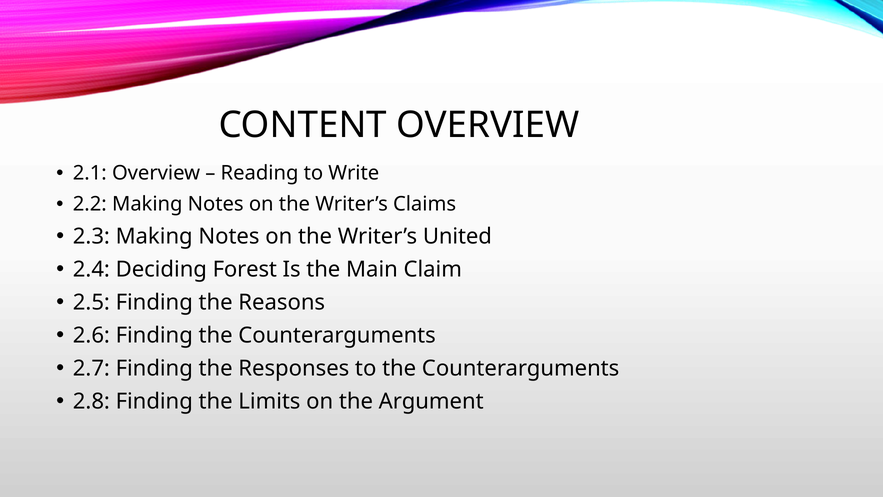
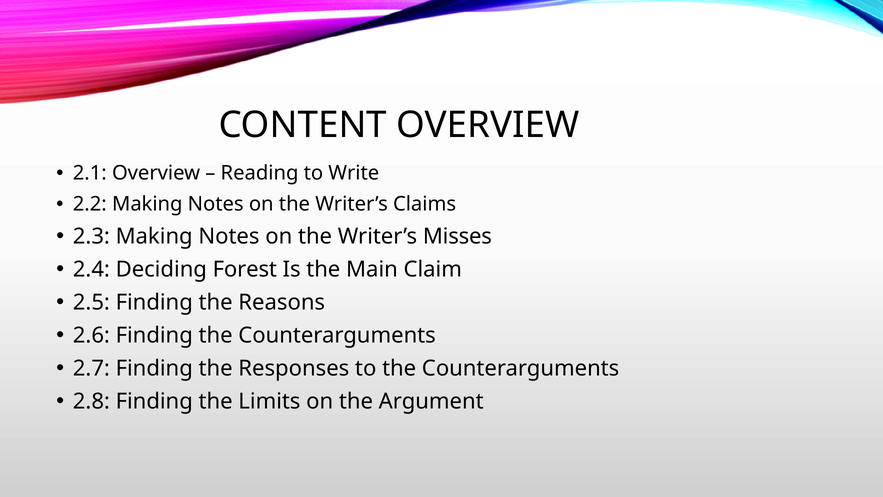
United: United -> Misses
